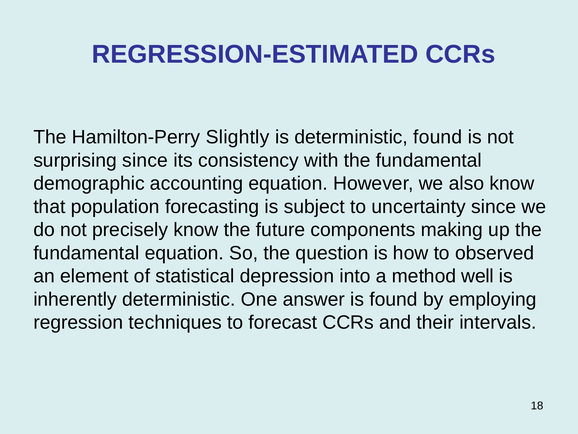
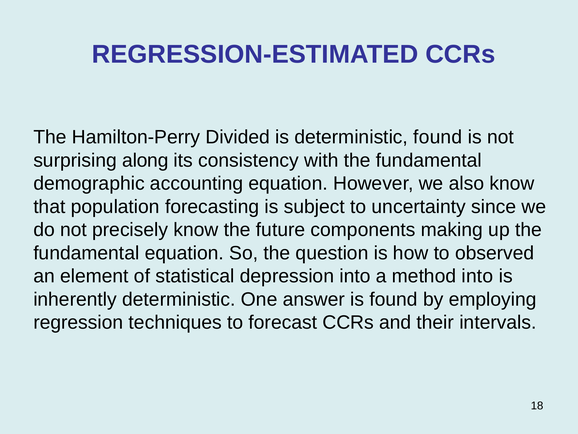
Slightly: Slightly -> Divided
surprising since: since -> along
method well: well -> into
